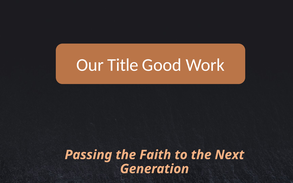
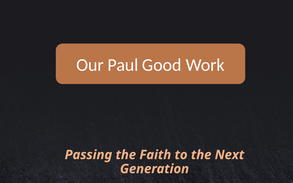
Title: Title -> Paul
